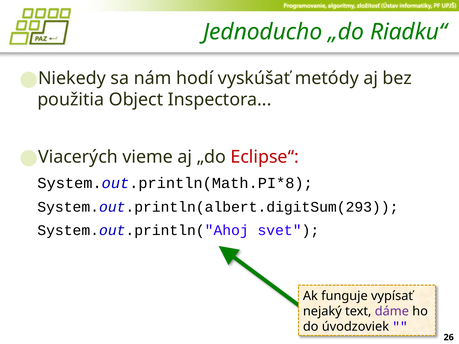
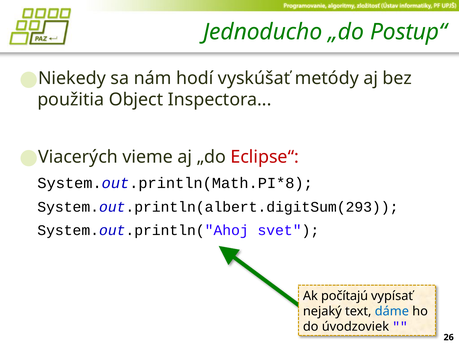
Riadku“: Riadku“ -> Postup“
funguje: funguje -> počítajú
dáme colour: purple -> blue
